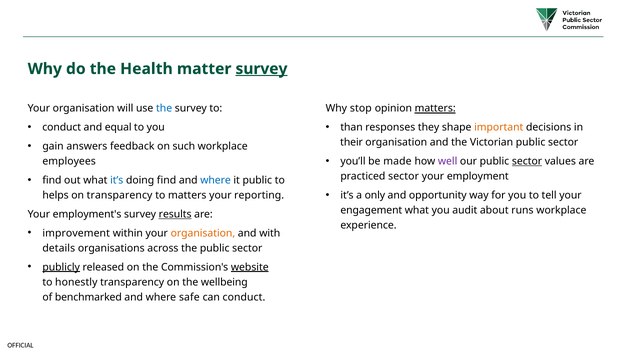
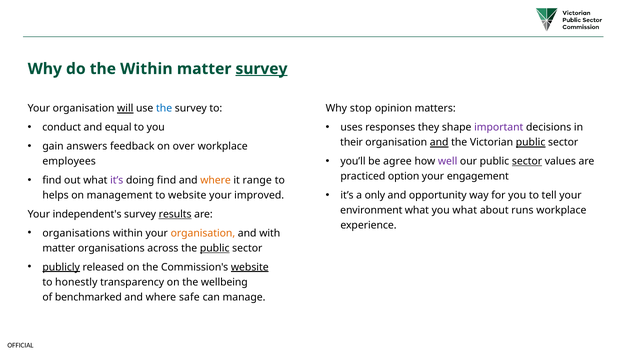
the Health: Health -> Within
will underline: none -> present
matters at (435, 109) underline: present -> none
than: than -> uses
important colour: orange -> purple
and at (439, 143) underline: none -> present
public at (531, 143) underline: none -> present
such: such -> over
made: made -> agree
practiced sector: sector -> option
employment: employment -> engagement
it’s at (117, 180) colour: blue -> purple
where at (216, 180) colour: blue -> orange
it public: public -> range
on transparency: transparency -> management
to matters: matters -> website
reporting: reporting -> improved
engagement: engagement -> environment
you audit: audit -> what
employment's: employment's -> independent's
improvement at (76, 233): improvement -> organisations
details at (59, 248): details -> matter
public at (215, 248) underline: none -> present
can conduct: conduct -> manage
